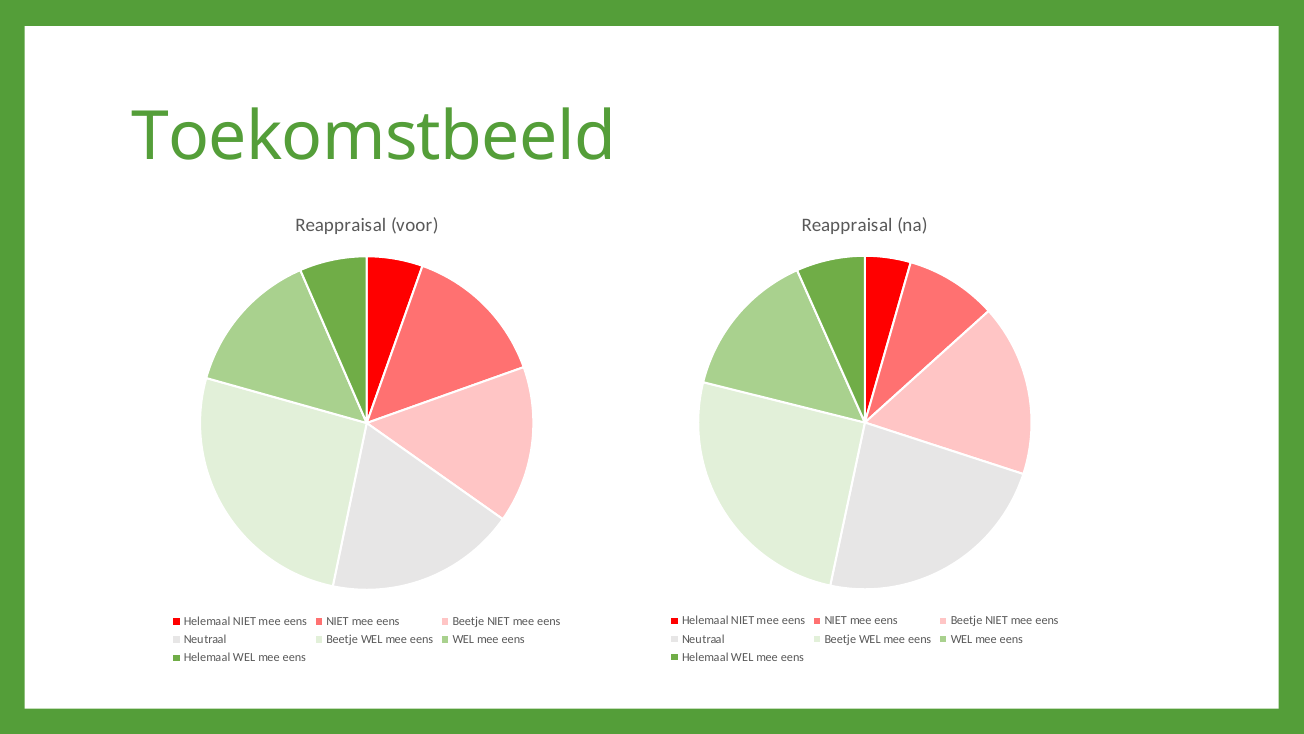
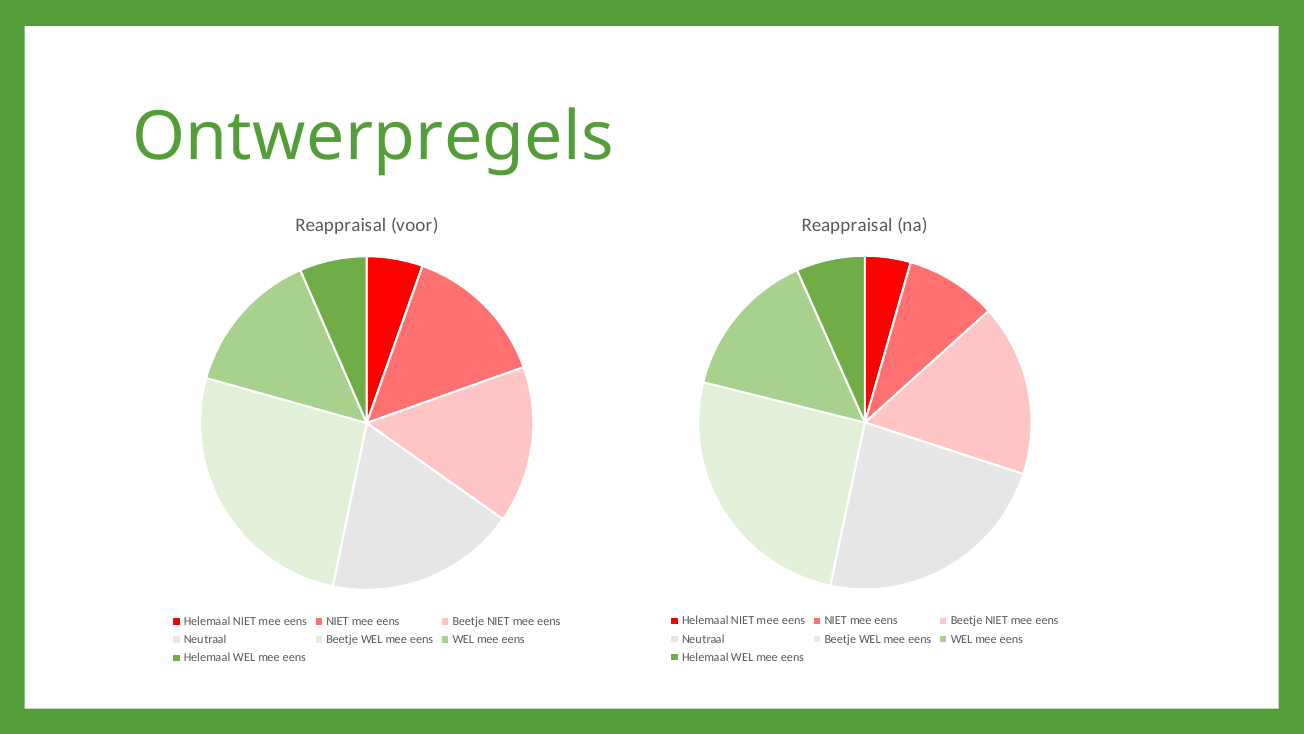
Toekomstbeeld: Toekomstbeeld -> Ontwerpregels
